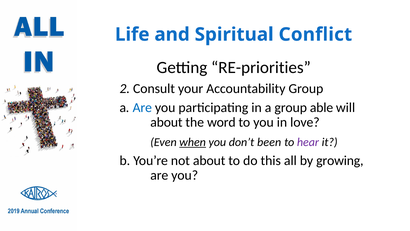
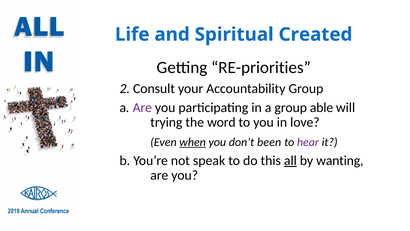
Conflict: Conflict -> Created
Are at (142, 107) colour: blue -> purple
about at (166, 122): about -> trying
not about: about -> speak
all underline: none -> present
growing: growing -> wanting
